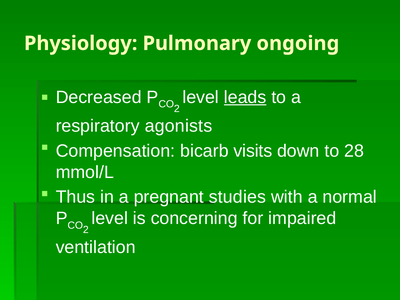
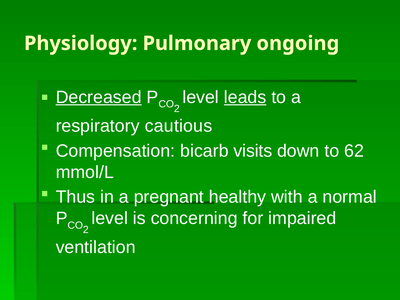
Decreased underline: none -> present
agonists: agonists -> cautious
28: 28 -> 62
studies: studies -> healthy
